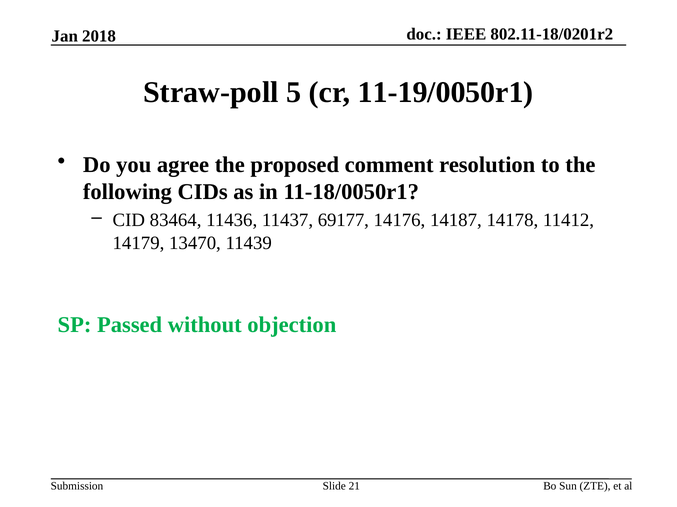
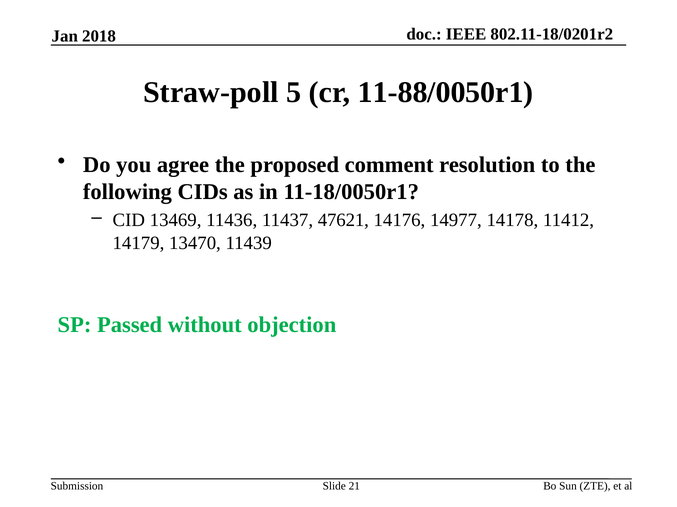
11-19/0050r1: 11-19/0050r1 -> 11-88/0050r1
83464: 83464 -> 13469
69177: 69177 -> 47621
14187: 14187 -> 14977
